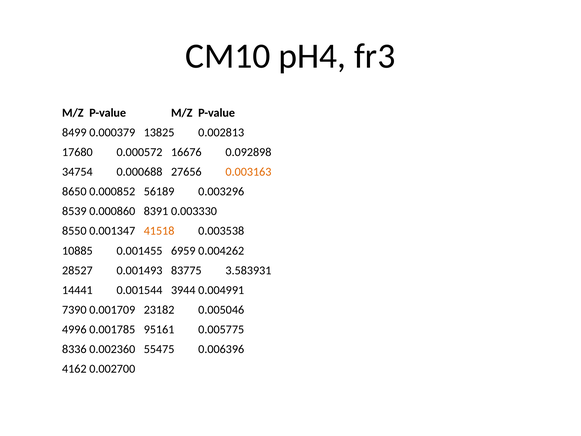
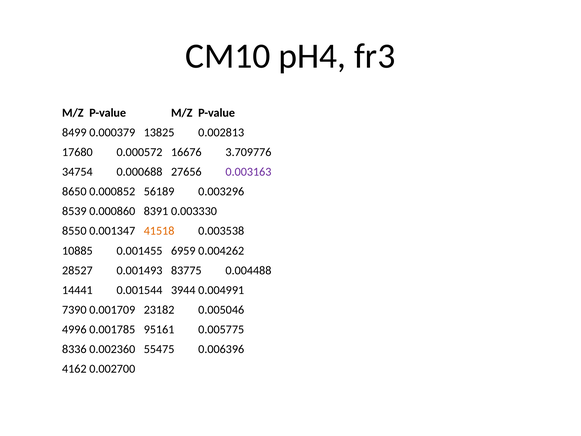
0.092898: 0.092898 -> 3.709776
0.003163 colour: orange -> purple
3.583931: 3.583931 -> 0.004488
